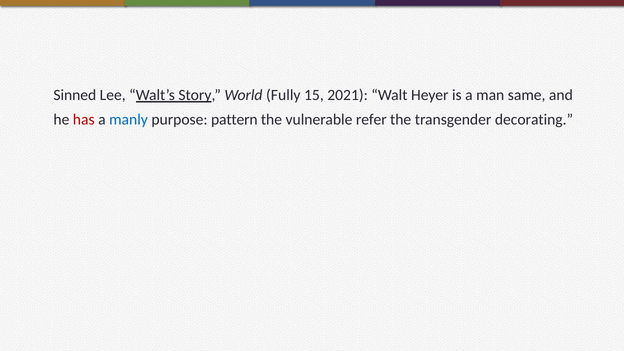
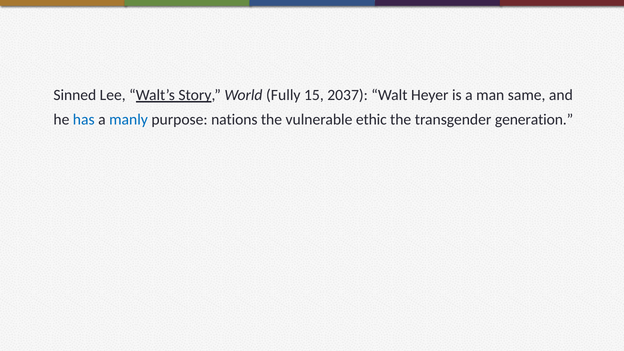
2021: 2021 -> 2037
has colour: red -> blue
pattern: pattern -> nations
refer: refer -> ethic
decorating: decorating -> generation
